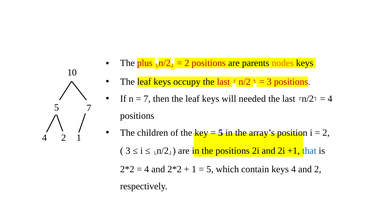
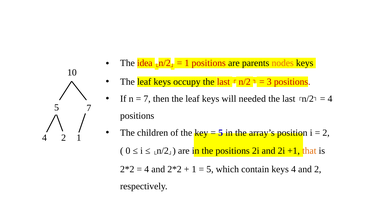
plus: plus -> idea
2 at (187, 63): 2 -> 1
3 at (128, 150): 3 -> 0
that colour: blue -> orange
